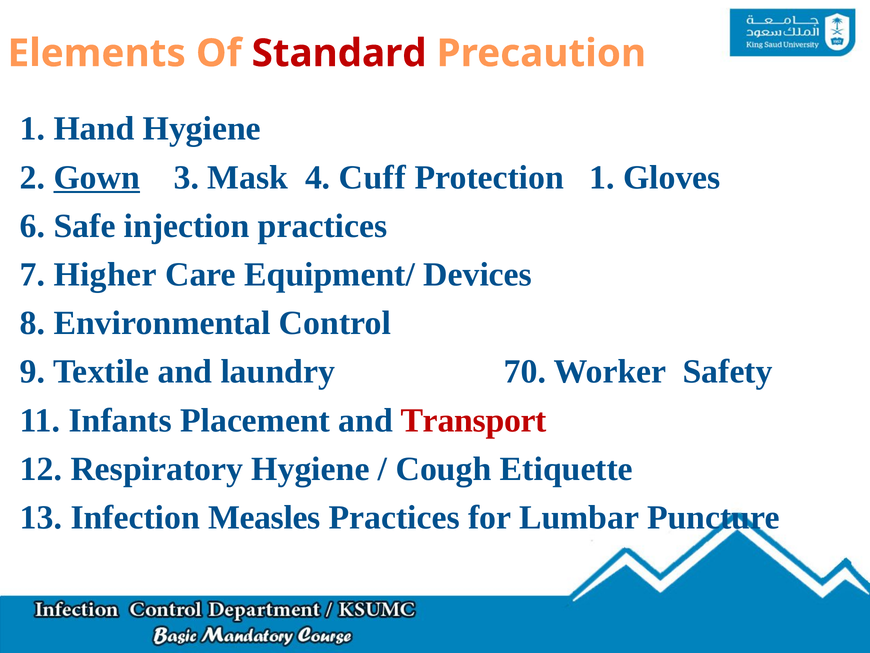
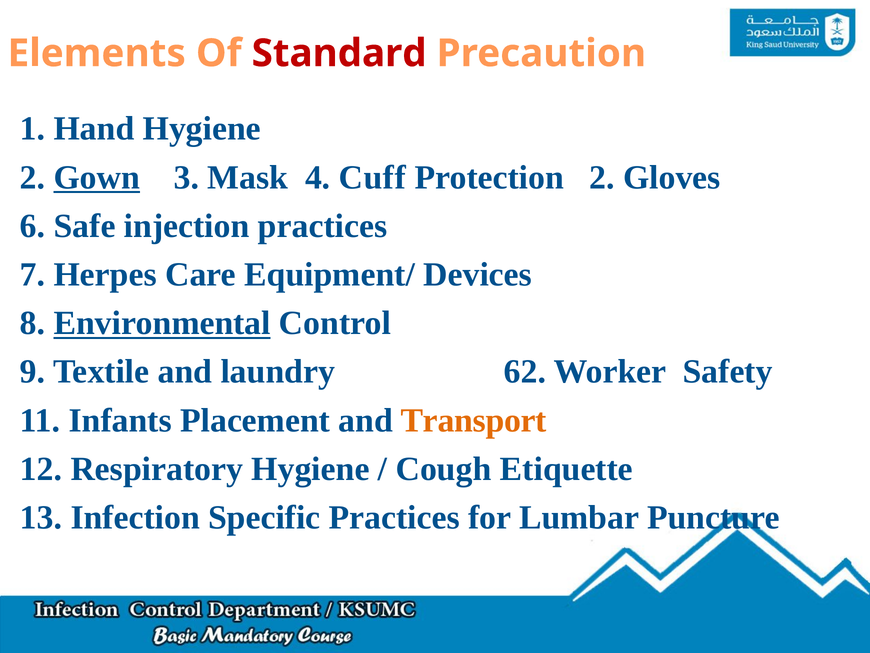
Protection 1: 1 -> 2
Higher: Higher -> Herpes
Environmental underline: none -> present
70: 70 -> 62
Transport colour: red -> orange
Measles: Measles -> Specific
